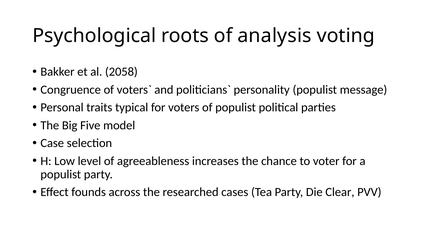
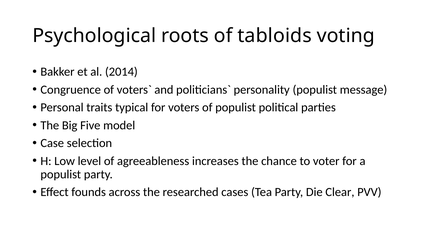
analysis: analysis -> tabloids
2058: 2058 -> 2014
